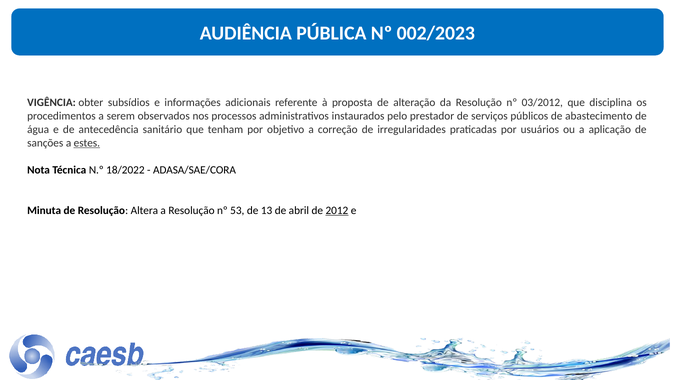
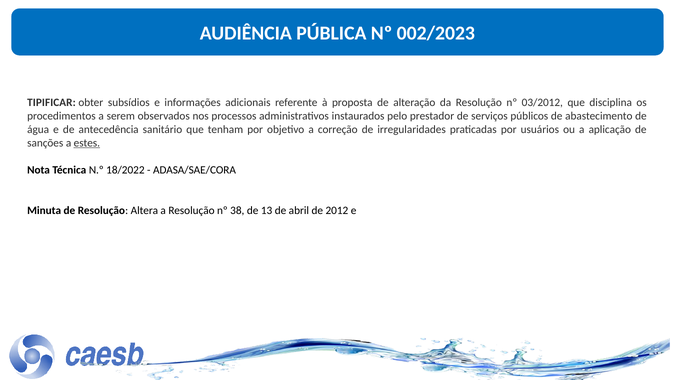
VIGÊNCIA: VIGÊNCIA -> TIPIFICAR
53: 53 -> 38
2012 underline: present -> none
